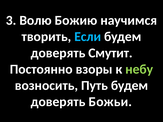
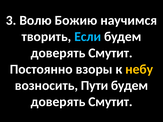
небу colour: light green -> yellow
Путь: Путь -> Пути
Божьи at (110, 102): Божьи -> Смутит
